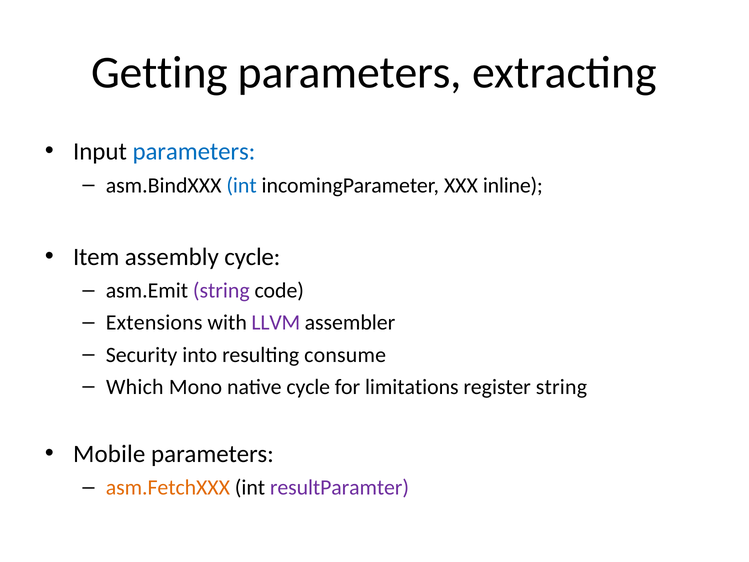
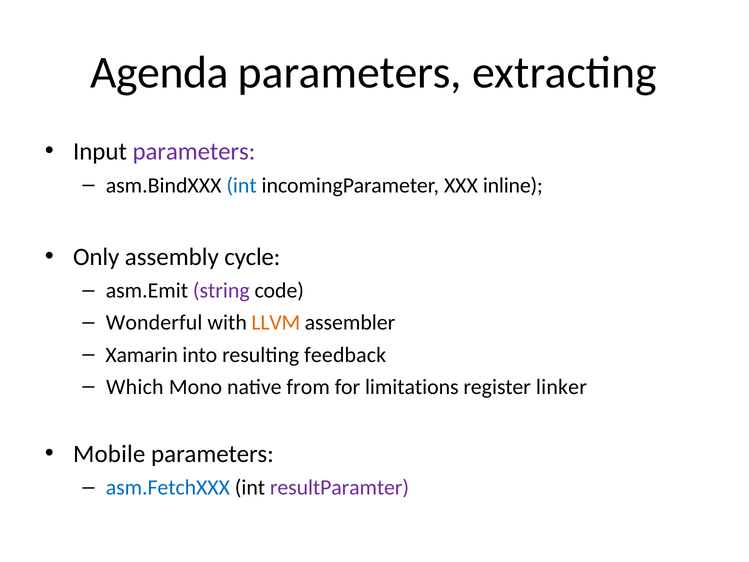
Getting: Getting -> Agenda
parameters at (194, 152) colour: blue -> purple
Item: Item -> Only
Extensions: Extensions -> Wonderful
LLVM colour: purple -> orange
Security: Security -> Xamarin
consume: consume -> feedback
native cycle: cycle -> from
register string: string -> linker
asm.FetchXXX colour: orange -> blue
